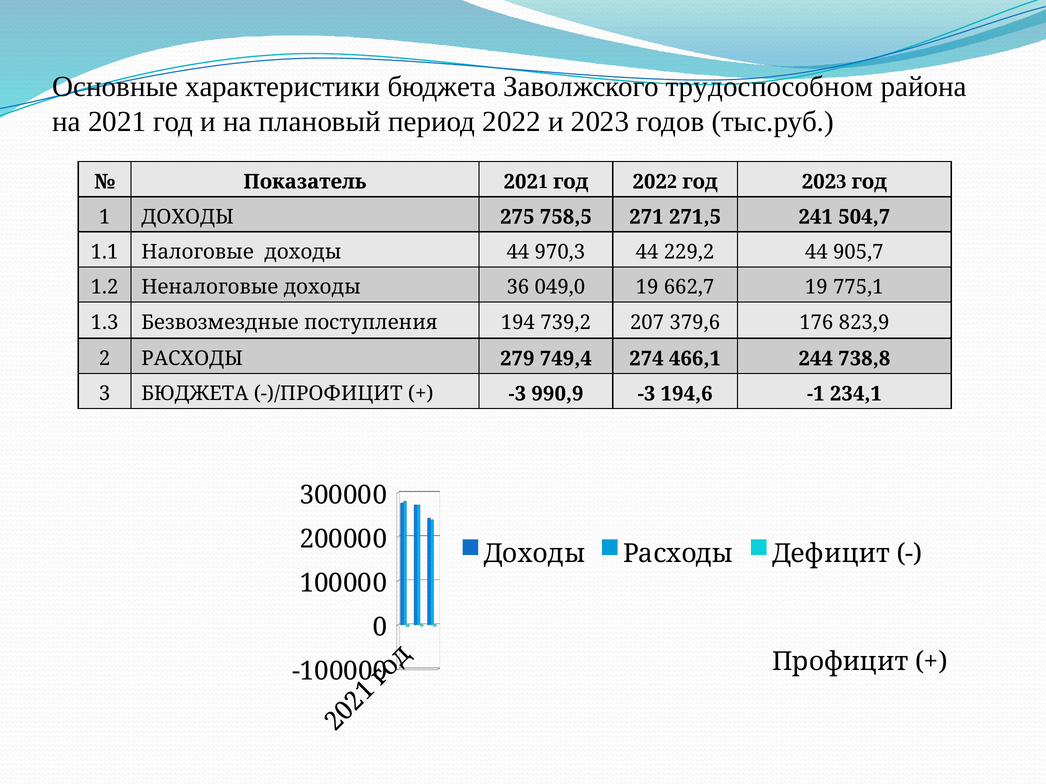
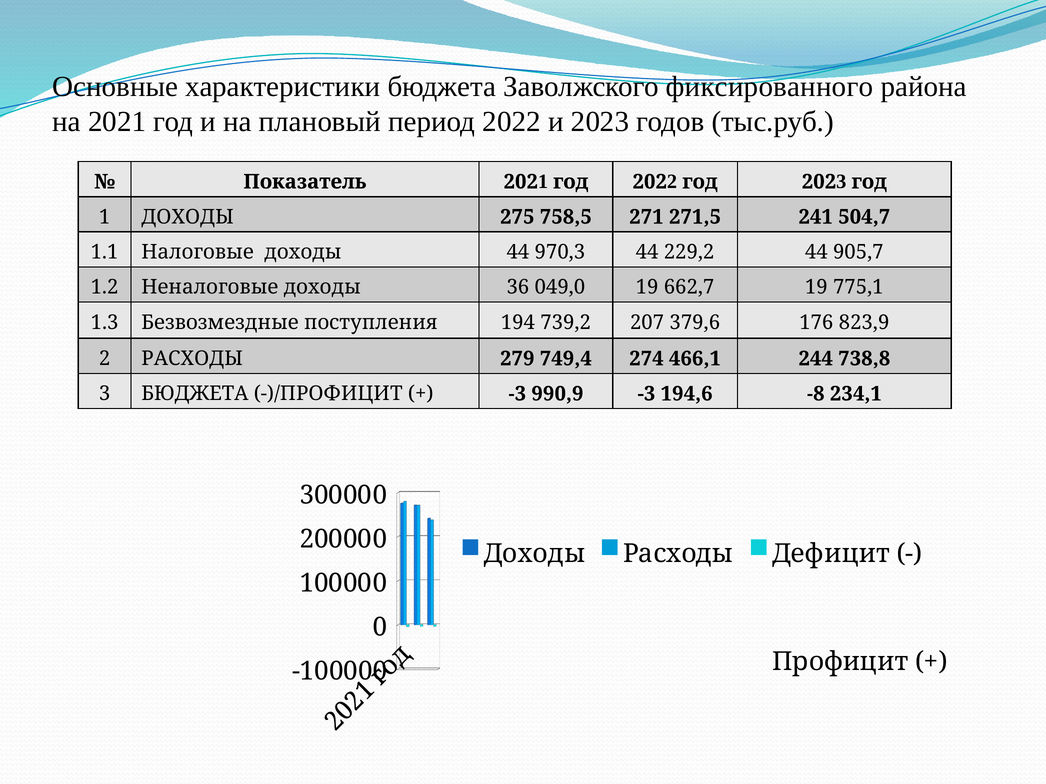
трудоспособном: трудоспособном -> фиксированного
-1: -1 -> -8
